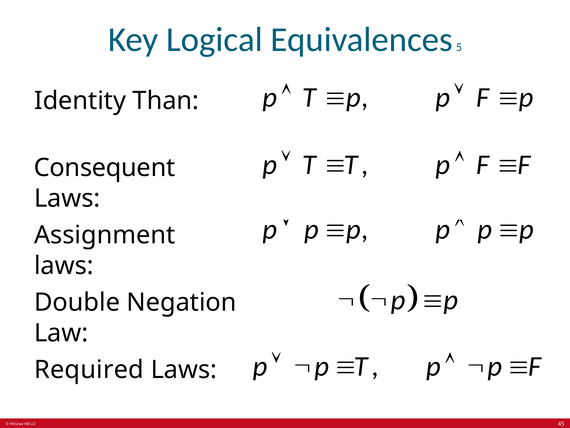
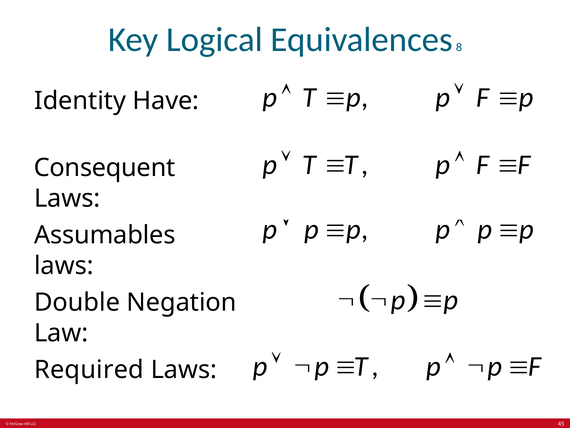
5: 5 -> 8
Than: Than -> Have
Assignment: Assignment -> Assumables
